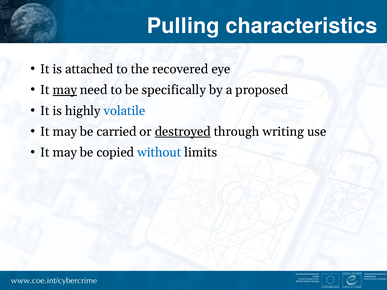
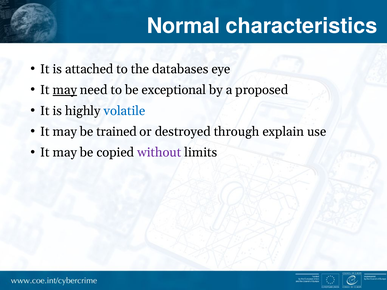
Pulling: Pulling -> Normal
recovered: recovered -> databases
specifically: specifically -> exceptional
carried: carried -> trained
destroyed underline: present -> none
writing: writing -> explain
without colour: blue -> purple
